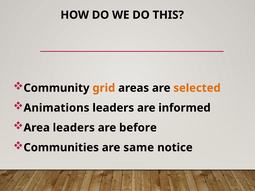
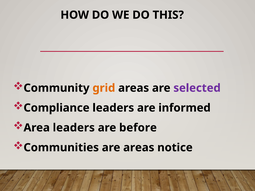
selected colour: orange -> purple
Animations: Animations -> Compliance
are same: same -> areas
